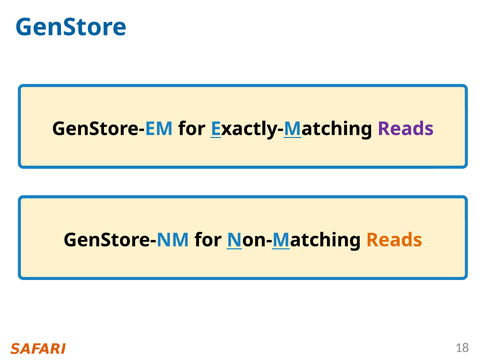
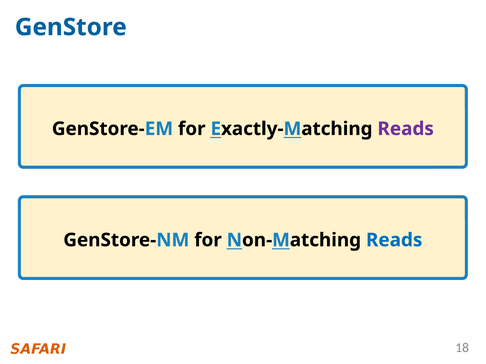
Reads at (394, 240) colour: orange -> blue
